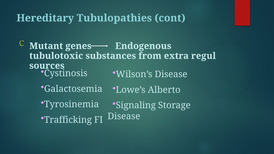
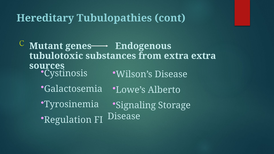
extra regul: regul -> extra
Trafficking: Trafficking -> Regulation
